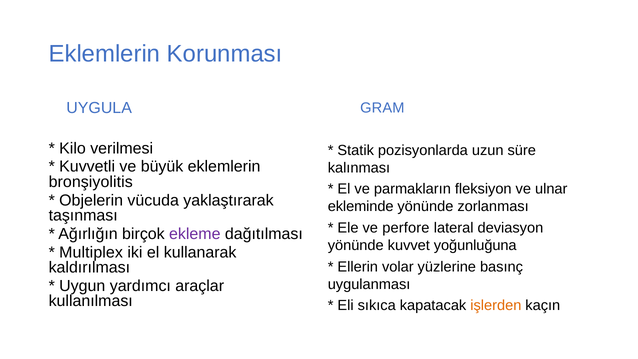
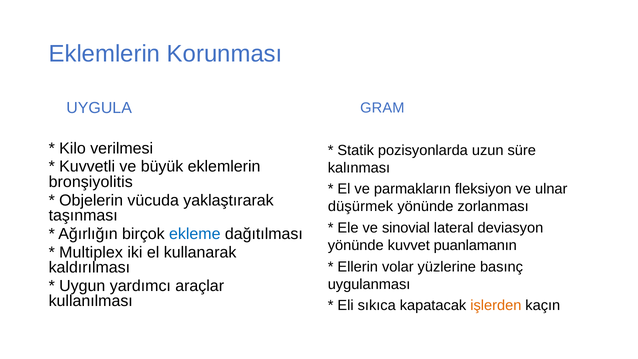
ekleminde: ekleminde -> düşürmek
perfore: perfore -> sinovial
ekleme colour: purple -> blue
yoğunluğuna: yoğunluğuna -> puanlamanın
